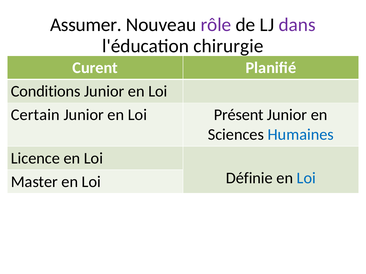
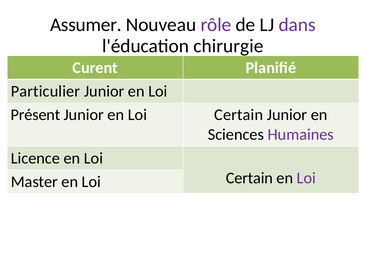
Conditions: Conditions -> Particulier
Certain: Certain -> Présent
Junior en Loi Présent: Présent -> Certain
Humaines colour: blue -> purple
Définie at (249, 178): Définie -> Certain
Loi at (306, 178) colour: blue -> purple
